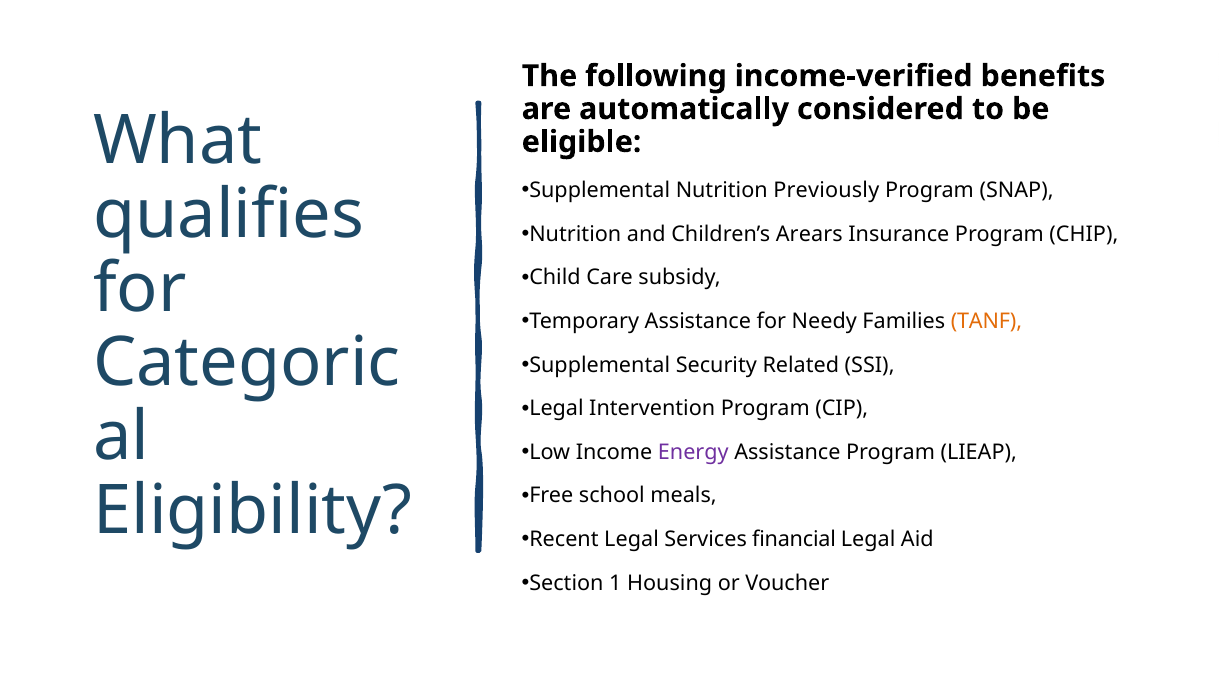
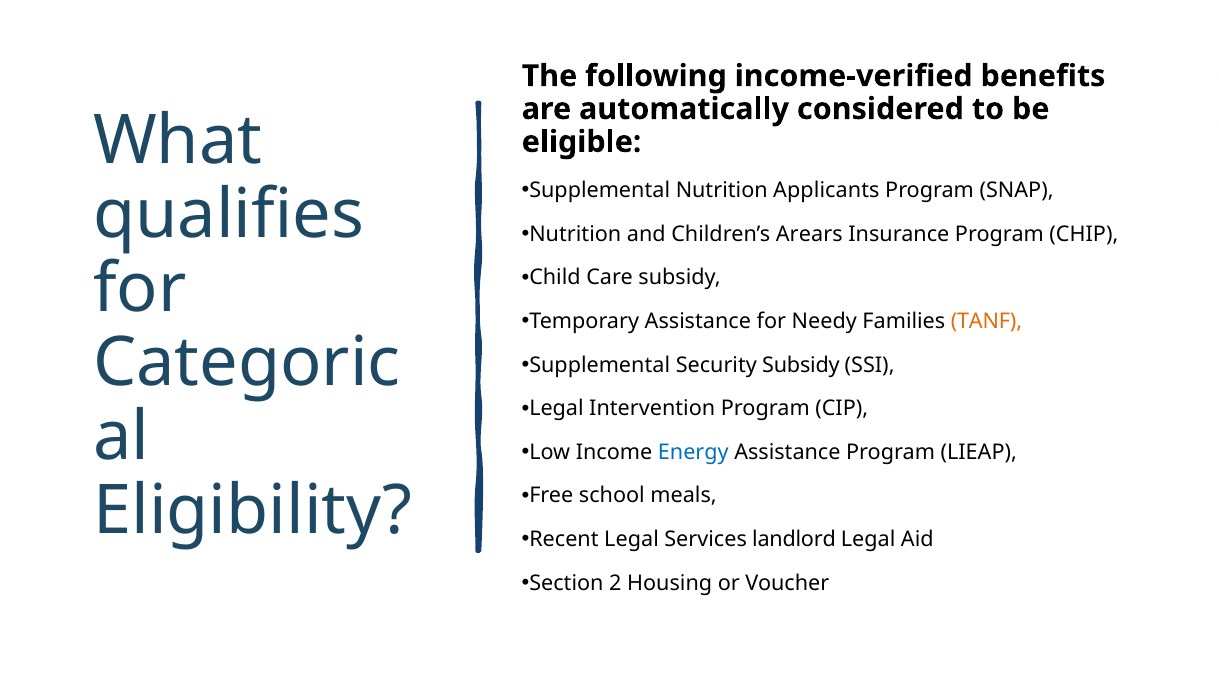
Previously: Previously -> Applicants
Security Related: Related -> Subsidy
Energy colour: purple -> blue
financial: financial -> landlord
1: 1 -> 2
